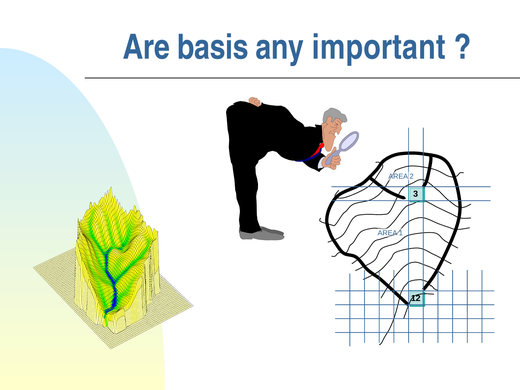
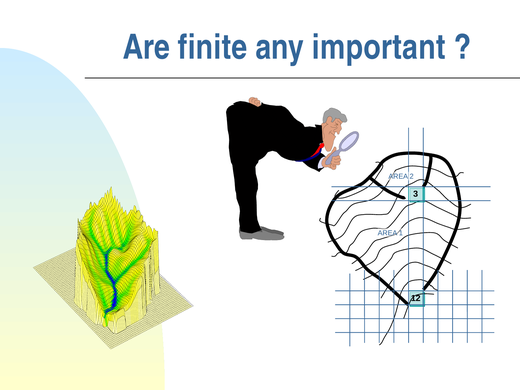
basis: basis -> finite
